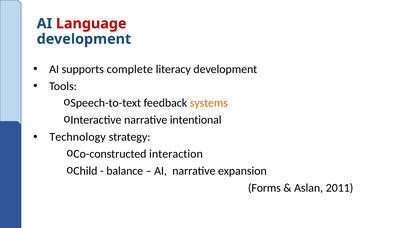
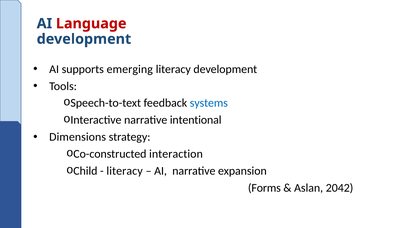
complete: complete -> emerging
systems colour: orange -> blue
Technology: Technology -> Dimensions
balance at (125, 171): balance -> literacy
2011: 2011 -> 2042
